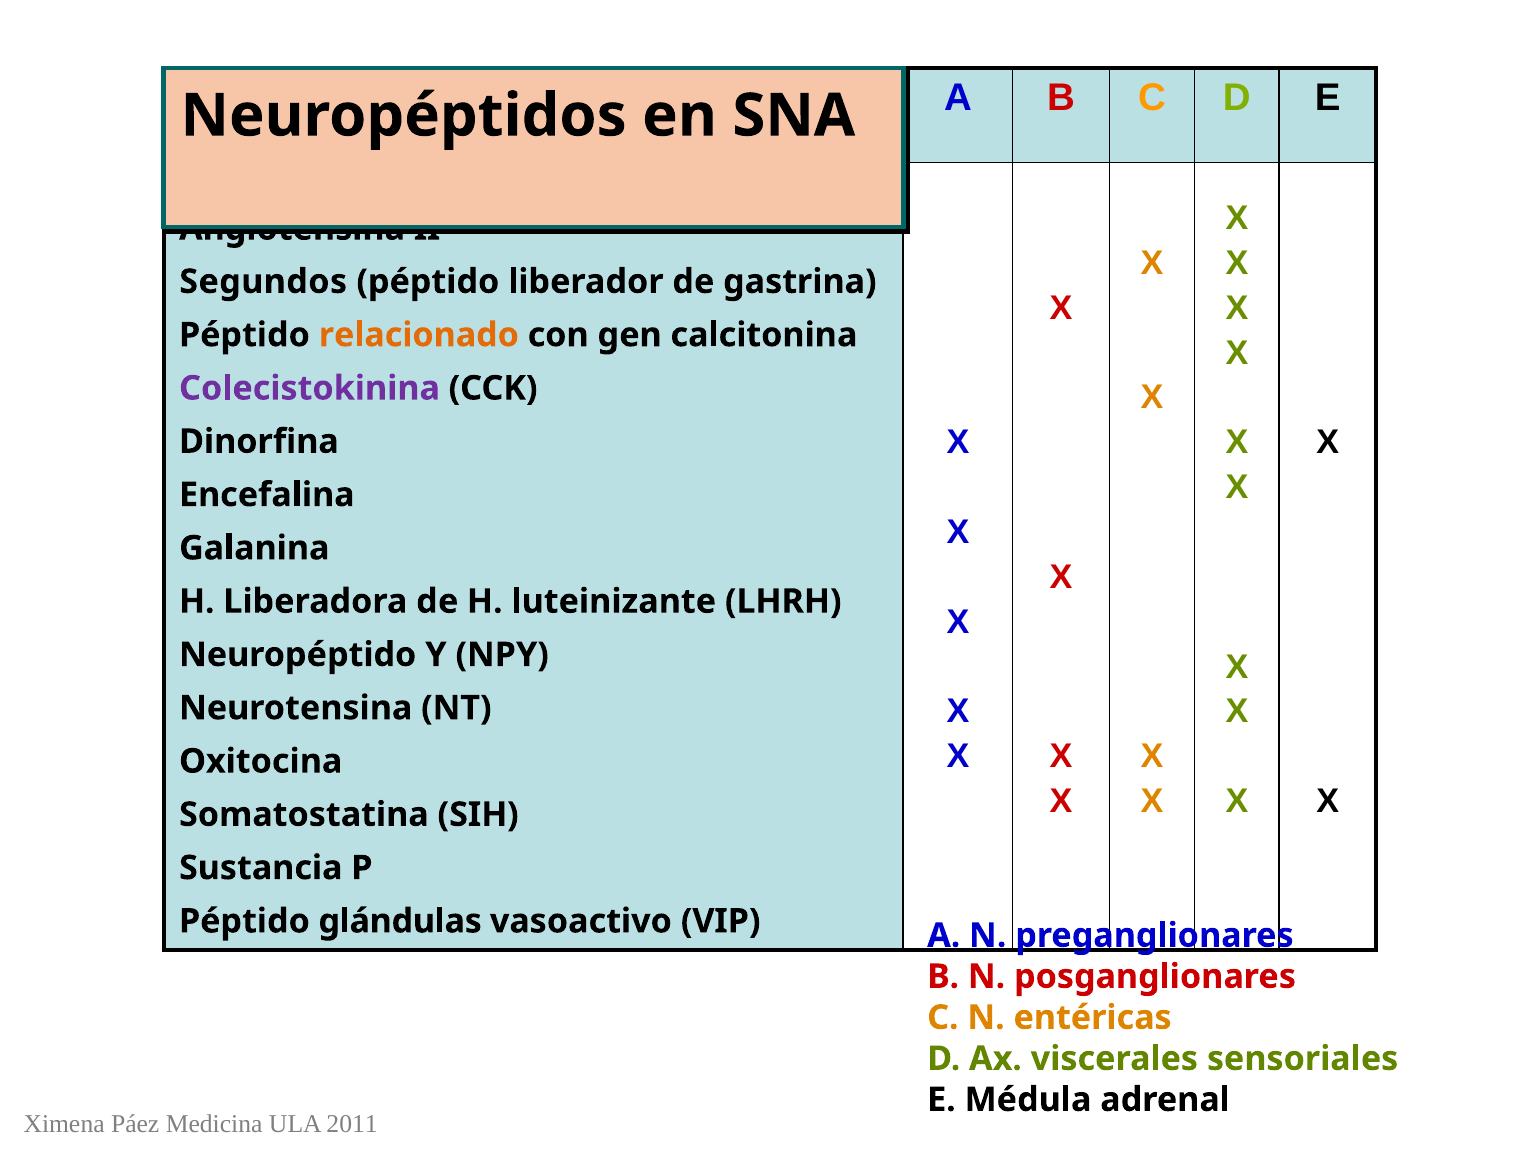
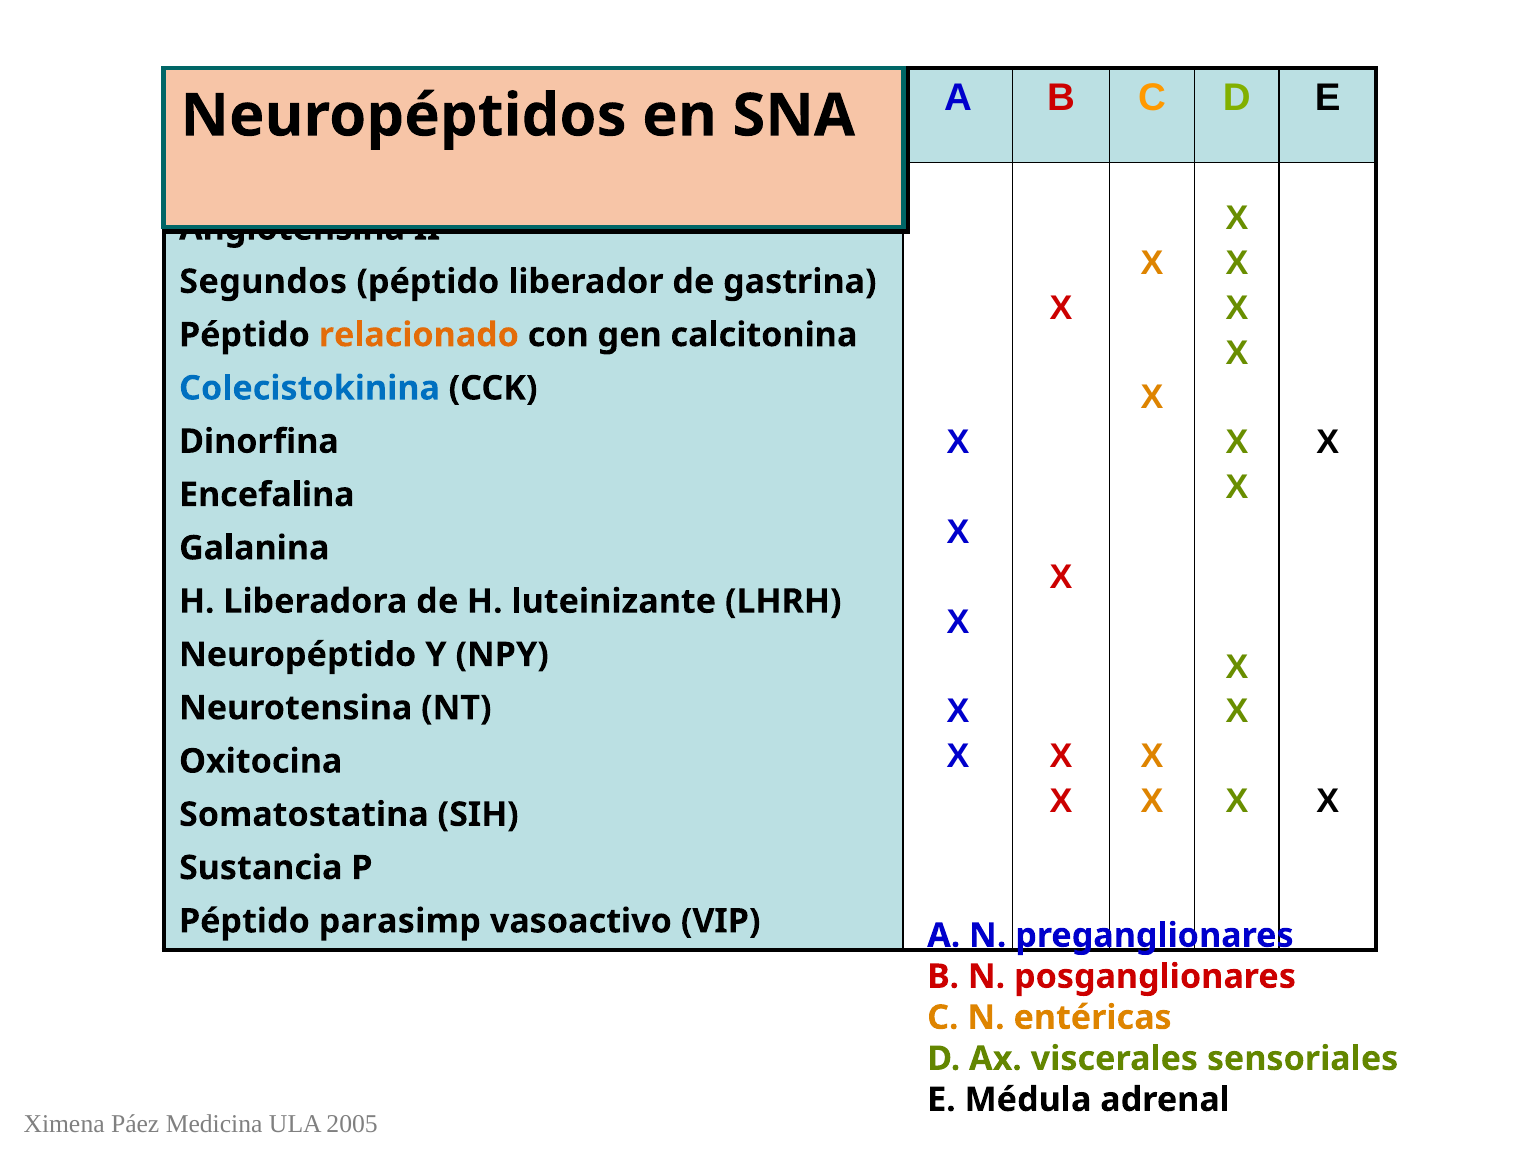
Colecistokinina colour: purple -> blue
glándulas: glándulas -> parasimp
2011: 2011 -> 2005
